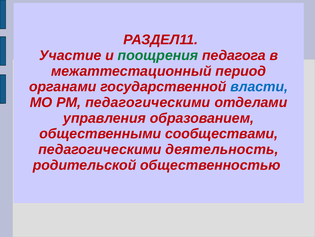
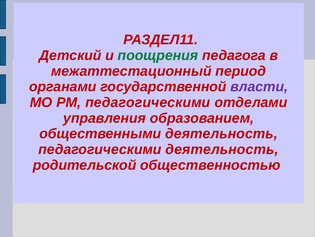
Участие: Участие -> Детский
власти colour: blue -> purple
общественными сообществами: сообществами -> деятельность
